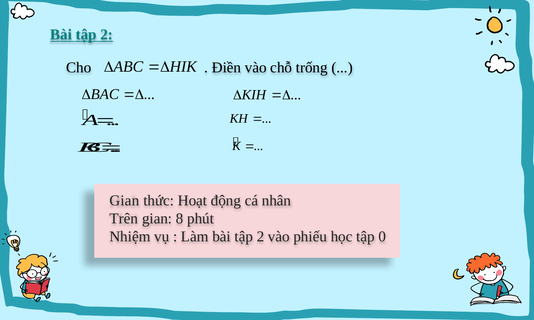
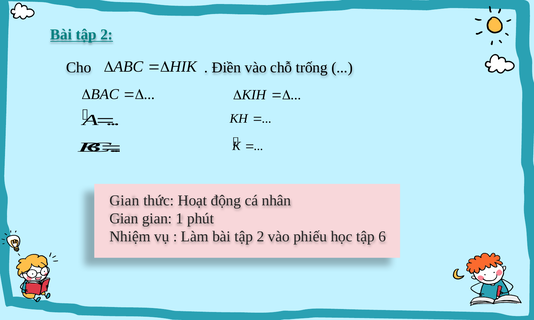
Trên at (124, 219): Trên -> Gian
8: 8 -> 1
0: 0 -> 6
